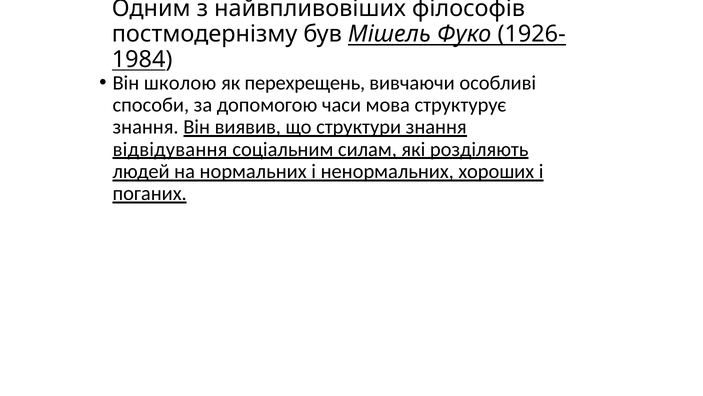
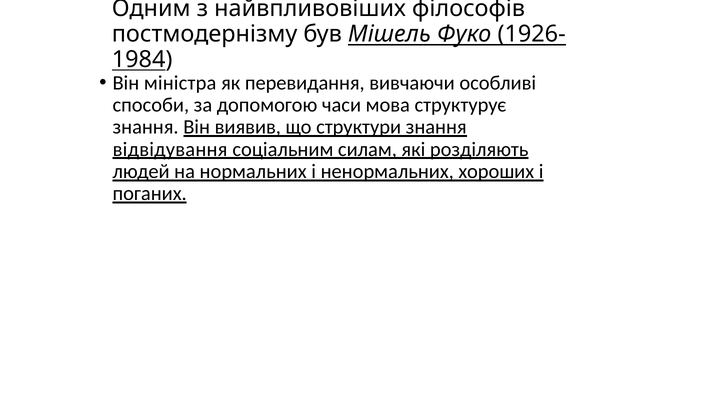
школою: школою -> міністра
перехрещень: перехрещень -> перевидання
